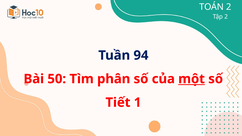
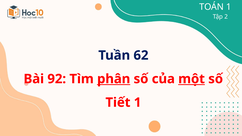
TOÁN 2: 2 -> 1
94: 94 -> 62
50: 50 -> 92
phân underline: none -> present
